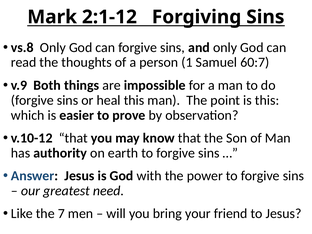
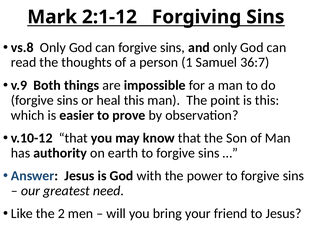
60:7: 60:7 -> 36:7
7: 7 -> 2
